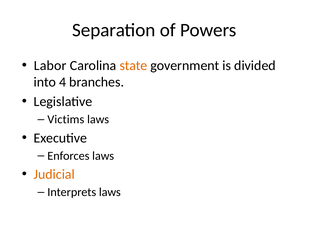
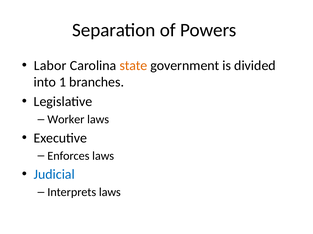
4: 4 -> 1
Victims: Victims -> Worker
Judicial colour: orange -> blue
